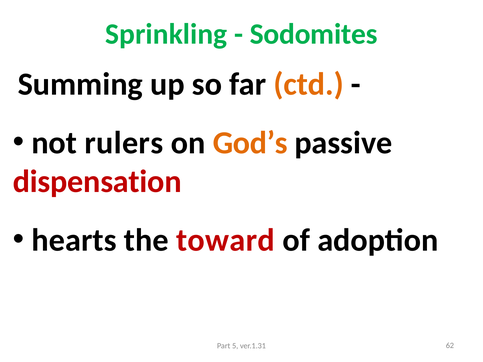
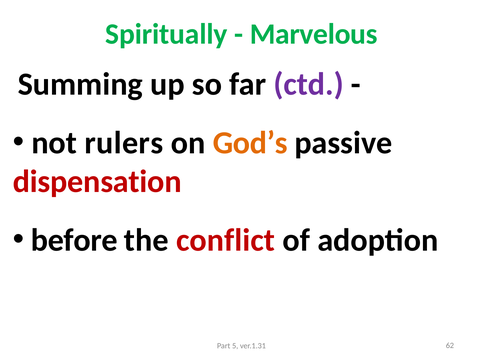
Sprinkling: Sprinkling -> Spiritually
Sodomites: Sodomites -> Marvelous
ctd colour: orange -> purple
hearts: hearts -> before
toward: toward -> conflict
